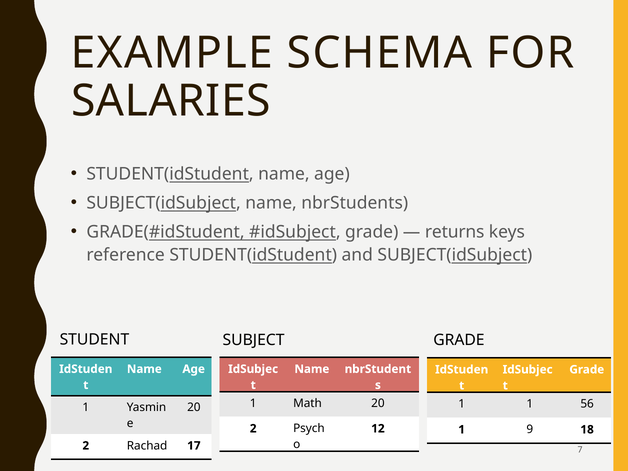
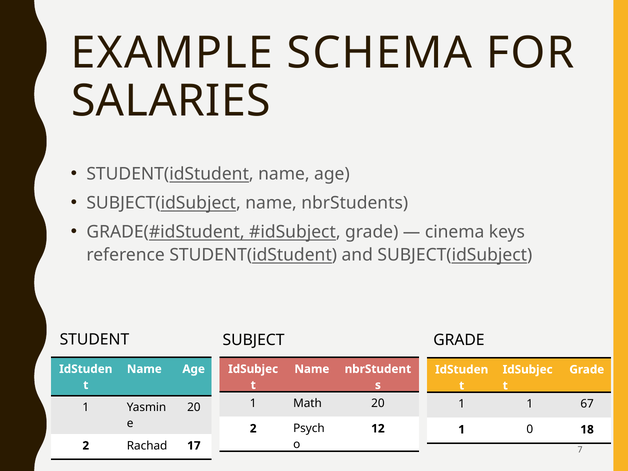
returns: returns -> cinema
56: 56 -> 67
9: 9 -> 0
